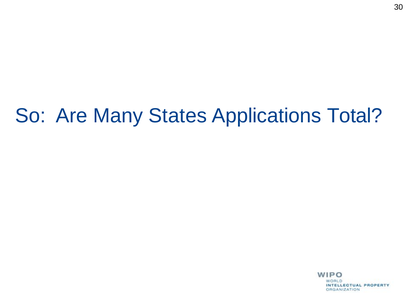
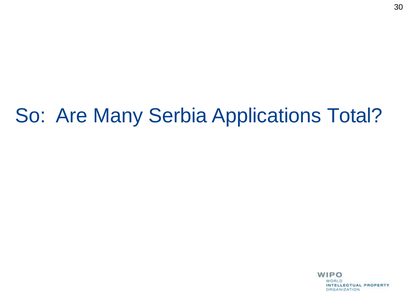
States: States -> Serbia
